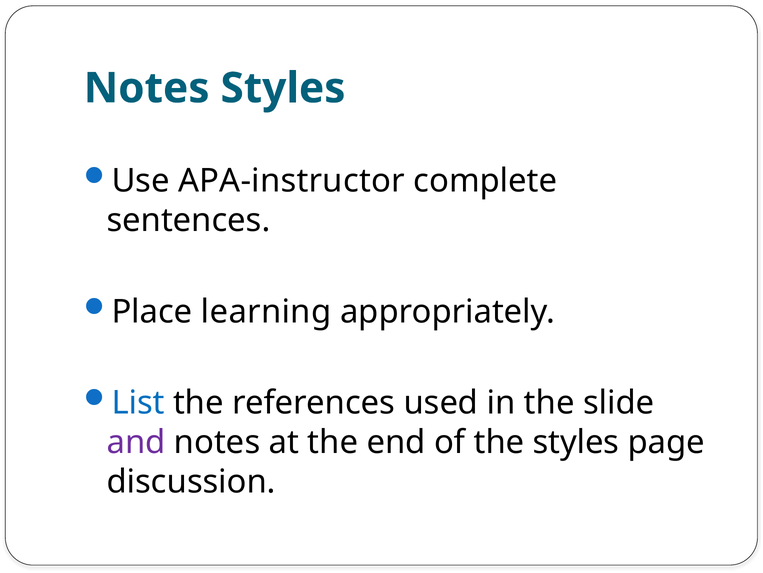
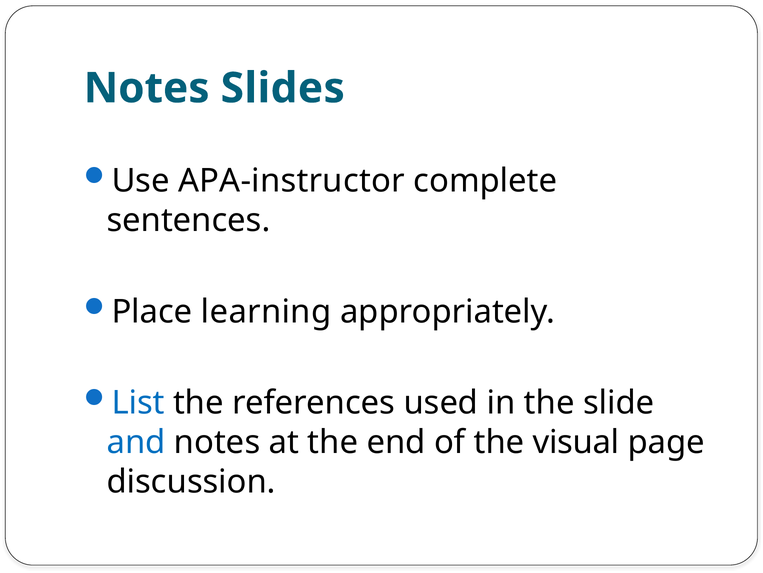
Notes Styles: Styles -> Slides
and colour: purple -> blue
the styles: styles -> visual
